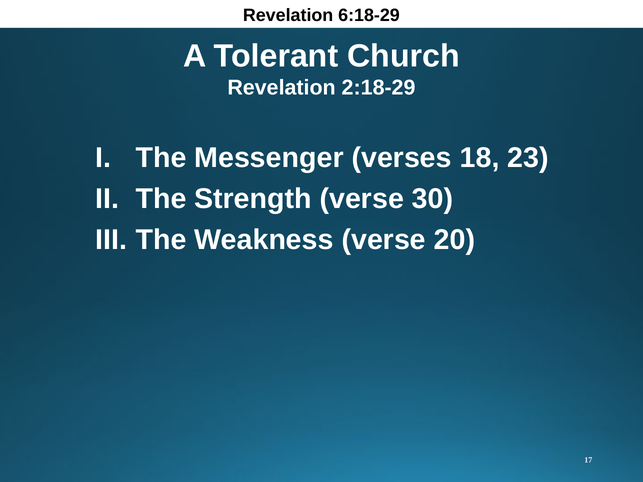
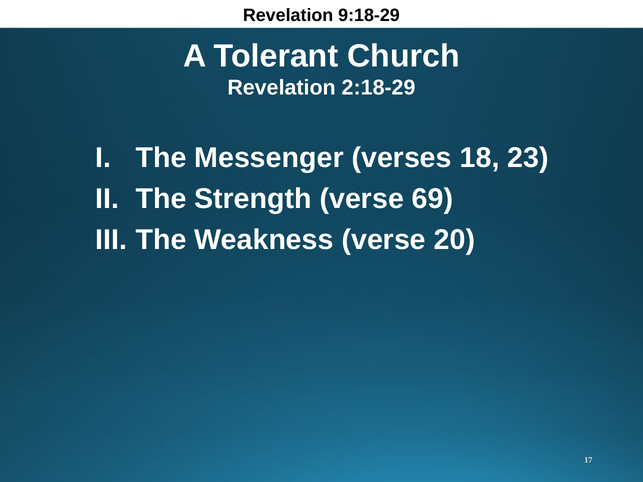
6:18-29: 6:18-29 -> 9:18-29
30: 30 -> 69
